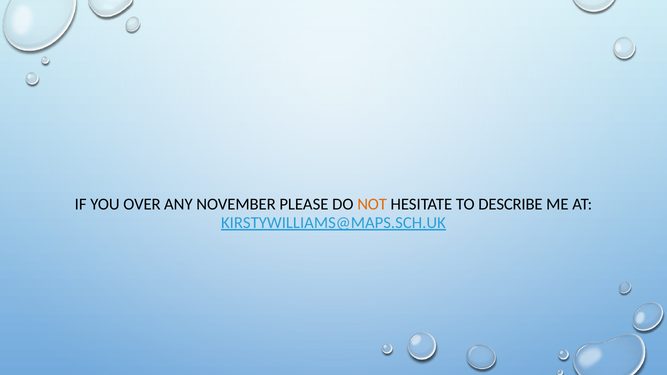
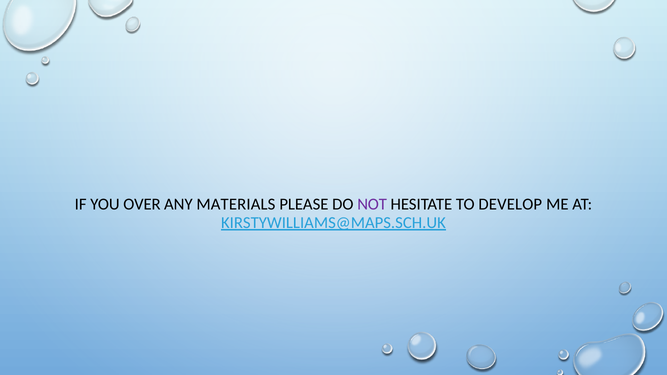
NOVEMBER: NOVEMBER -> MATERIALS
NOT colour: orange -> purple
DESCRIBE: DESCRIBE -> DEVELOP
